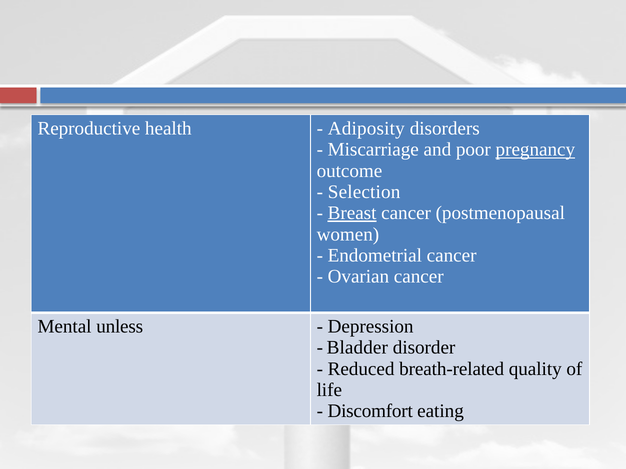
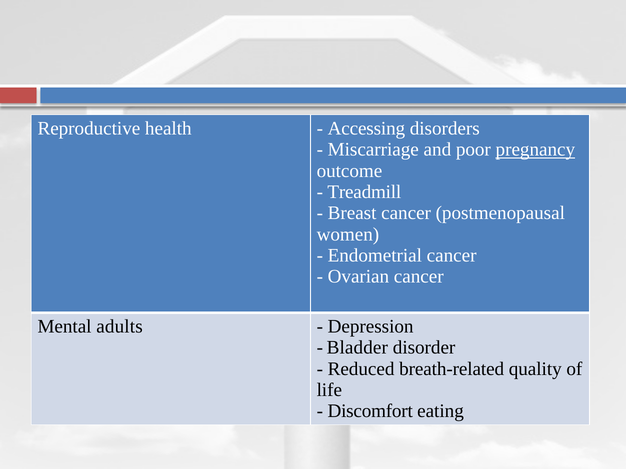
Adiposity: Adiposity -> Accessing
Selection: Selection -> Treadmill
Breast underline: present -> none
unless: unless -> adults
